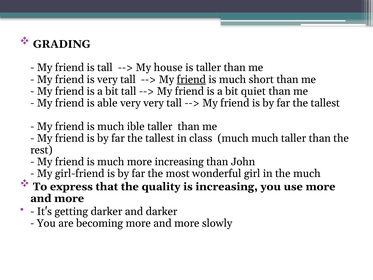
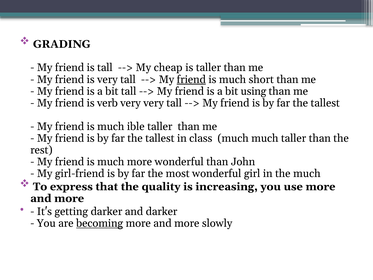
house: house -> cheap
quiet: quiet -> using
able: able -> verb
more increasing: increasing -> wonderful
becoming underline: none -> present
